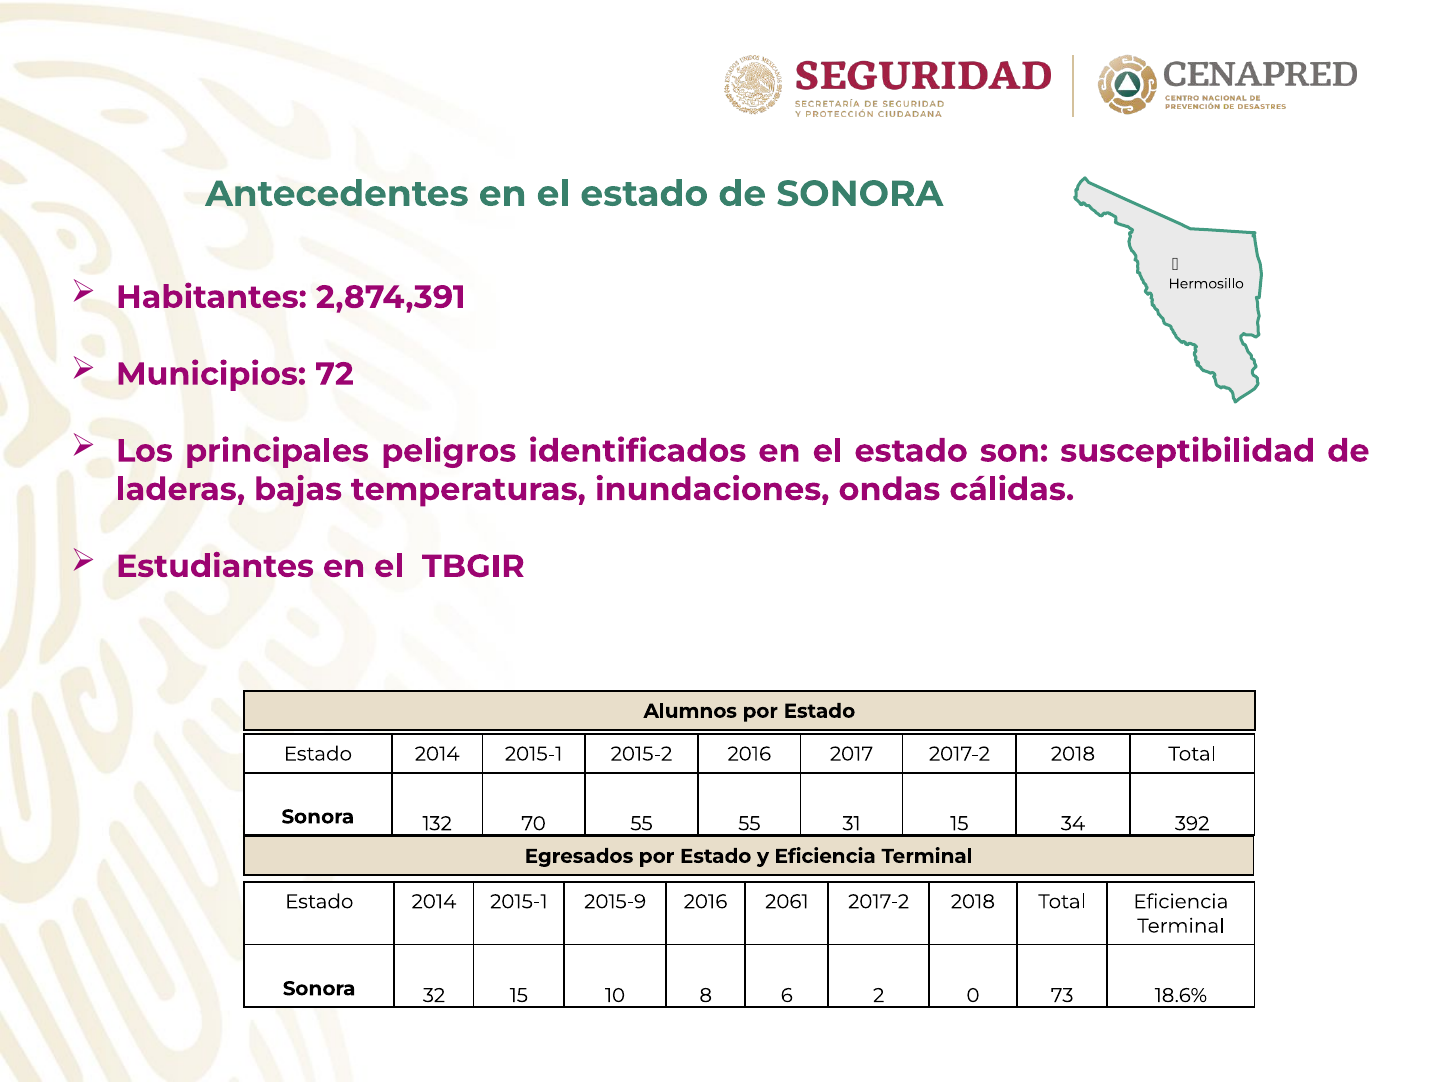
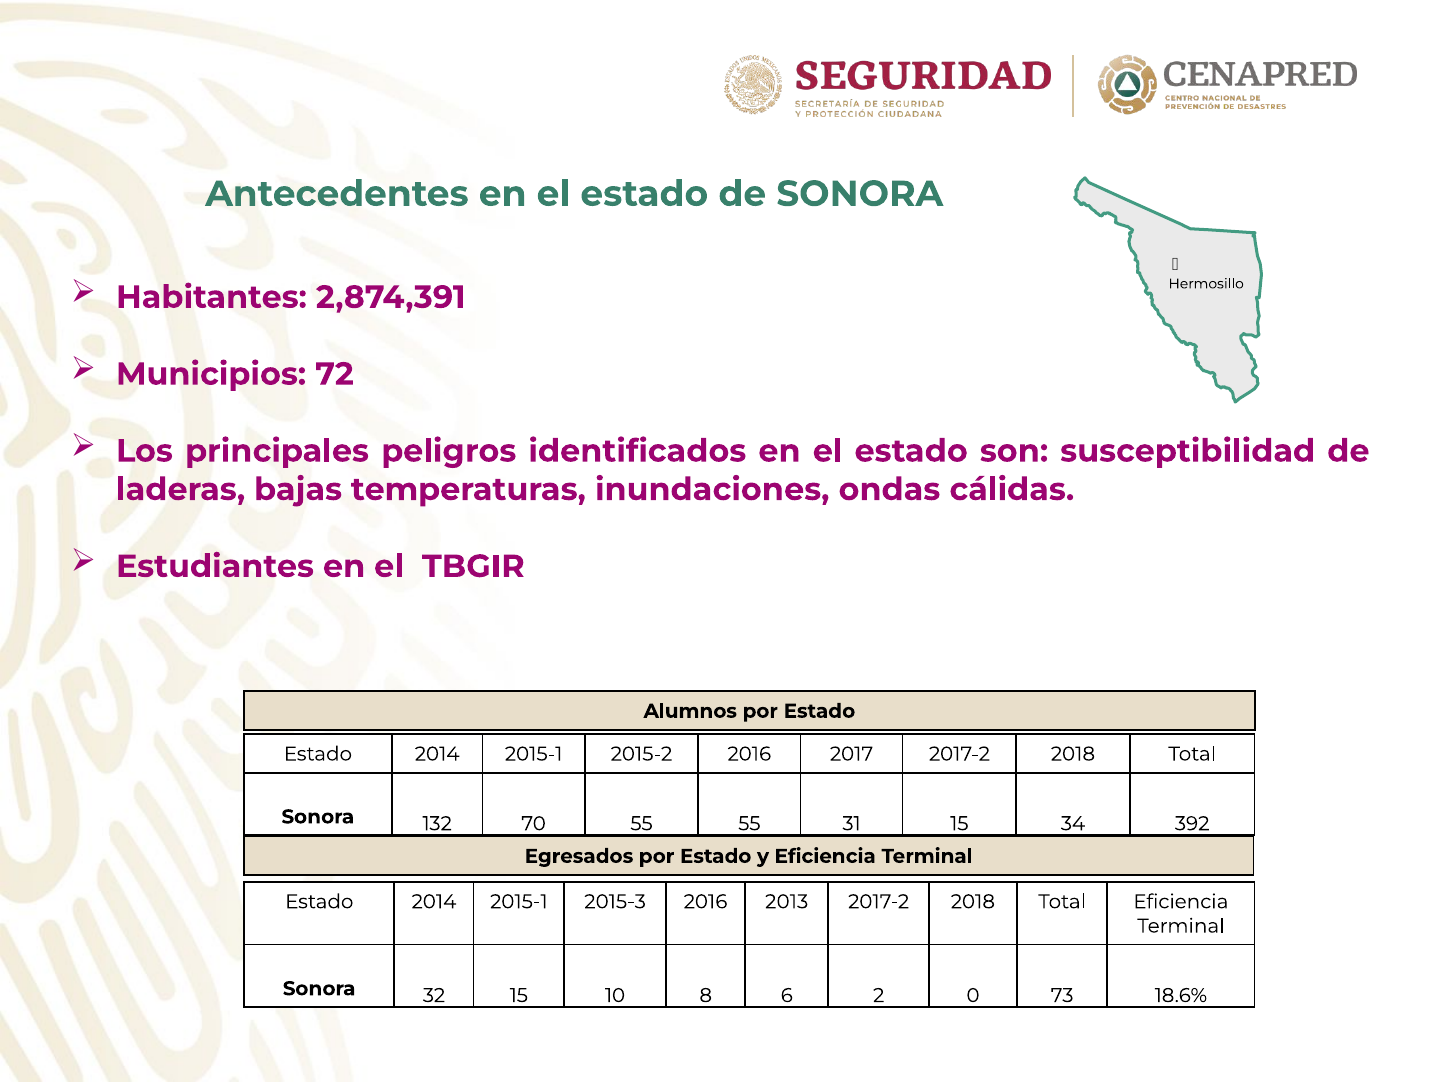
2015-9: 2015-9 -> 2015-3
2061: 2061 -> 2013
